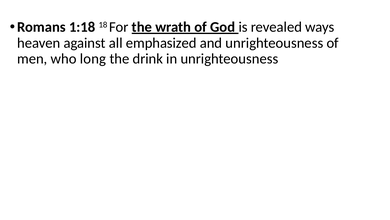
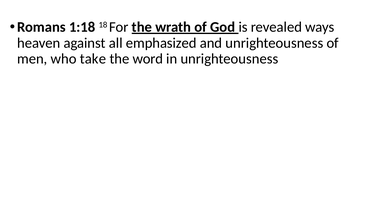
long: long -> take
drink: drink -> word
